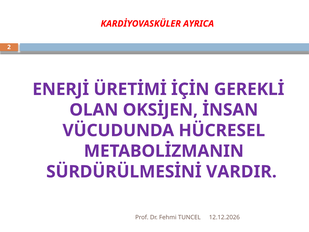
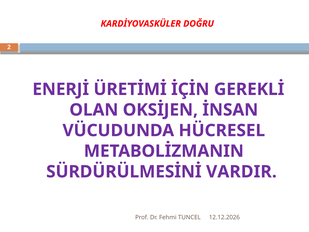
AYRICA: AYRICA -> DOĞRU
